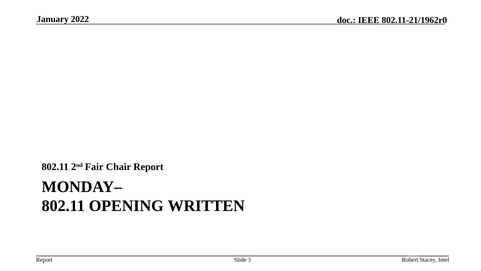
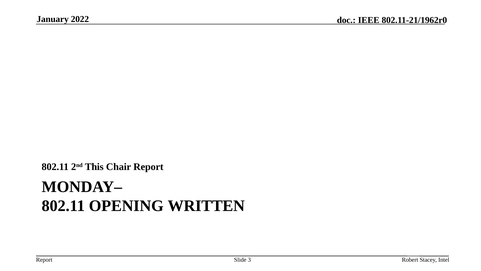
Fair: Fair -> This
